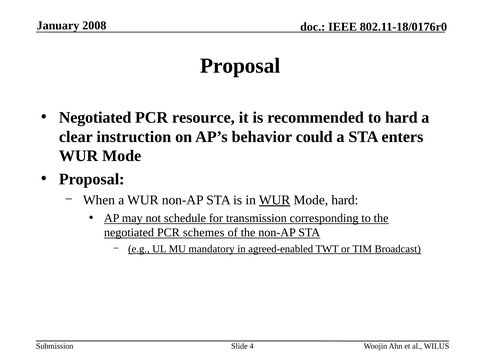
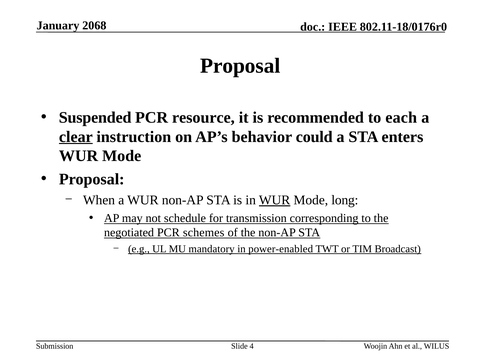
2008: 2008 -> 2068
Negotiated at (95, 117): Negotiated -> Suspended
to hard: hard -> each
clear underline: none -> present
Mode hard: hard -> long
agreed-enabled: agreed-enabled -> power-enabled
